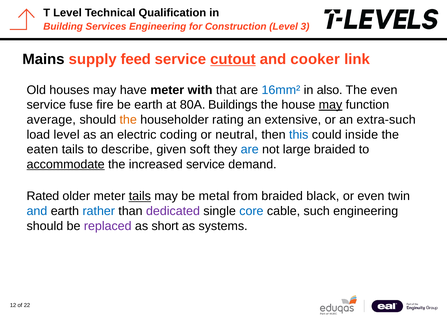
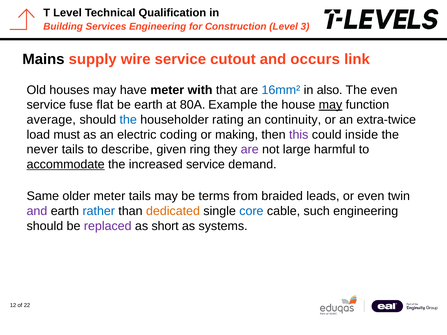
feed: feed -> wire
cutout underline: present -> none
cooker: cooker -> occurs
fire: fire -> flat
Buildings: Buildings -> Example
the at (128, 120) colour: orange -> blue
extensive: extensive -> continuity
extra-such: extra-such -> extra-twice
load level: level -> must
neutral: neutral -> making
this colour: blue -> purple
eaten: eaten -> never
soft: soft -> ring
are at (250, 150) colour: blue -> purple
large braided: braided -> harmful
Rated: Rated -> Same
tails at (140, 196) underline: present -> none
metal: metal -> terms
black: black -> leads
and at (37, 211) colour: blue -> purple
dedicated colour: purple -> orange
